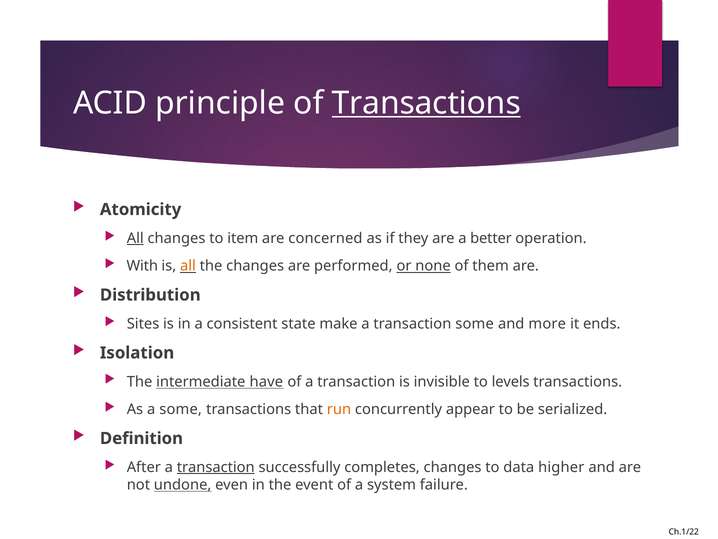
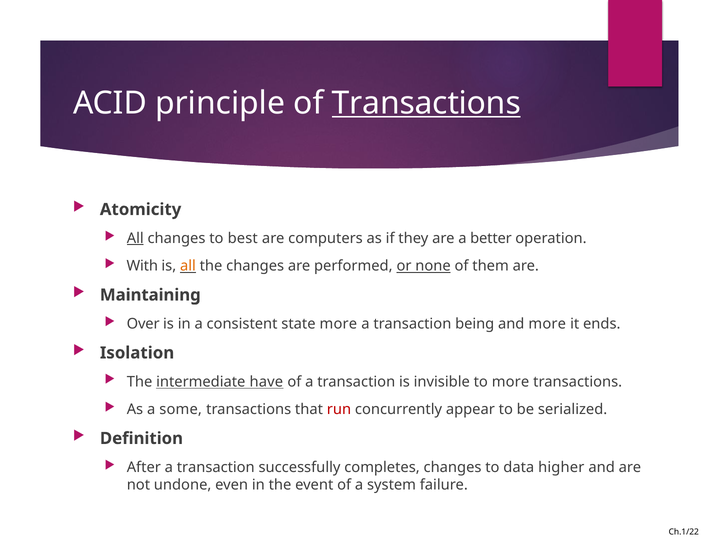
item: item -> best
concerned: concerned -> computers
Distribution: Distribution -> Maintaining
Sites: Sites -> Over
state make: make -> more
transaction some: some -> being
to levels: levels -> more
run colour: orange -> red
transaction at (216, 467) underline: present -> none
undone underline: present -> none
